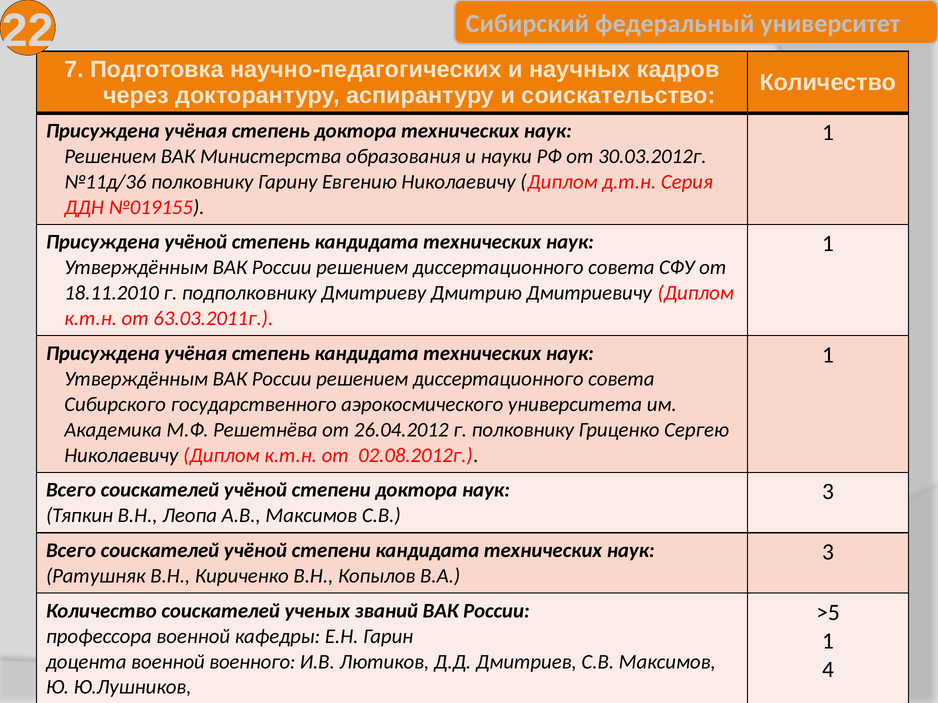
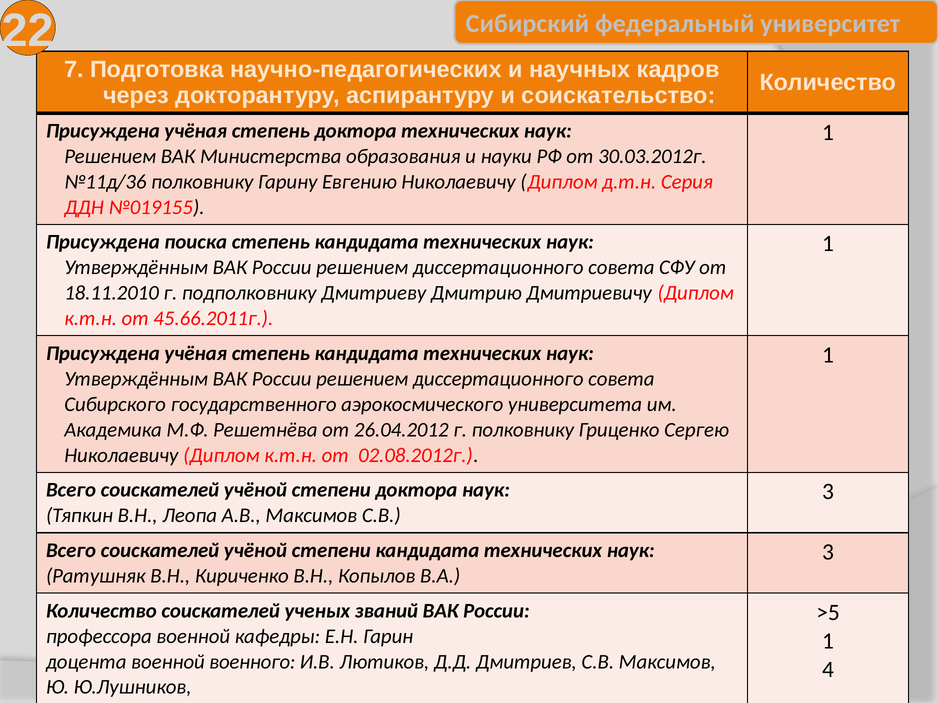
Присуждена учёной: учёной -> поиска
63.03.2011г: 63.03.2011г -> 45.66.2011г
